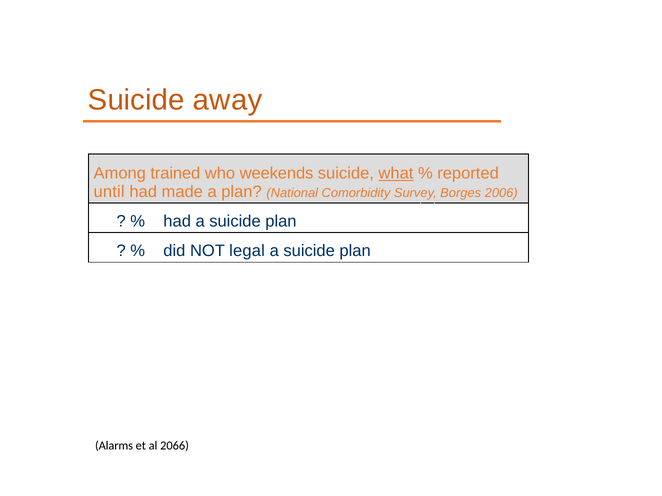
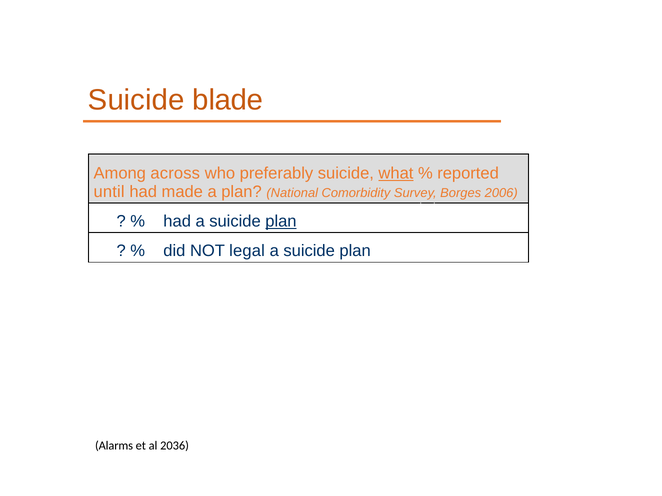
away: away -> blade
trained: trained -> across
weekends: weekends -> preferably
plan at (281, 221) underline: none -> present
2066: 2066 -> 2036
